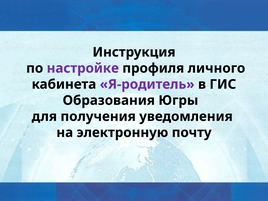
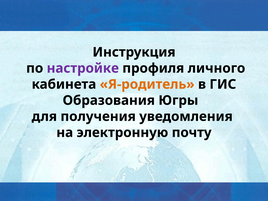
Я-родитель colour: purple -> orange
